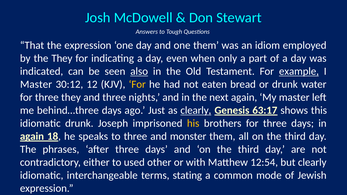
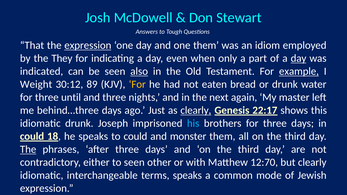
expression at (88, 45) underline: none -> present
day at (299, 58) underline: none -> present
Master at (36, 84): Master -> Weight
12: 12 -> 89
three they: they -> until
63:17: 63:17 -> 22:17
his colour: yellow -> light blue
again at (32, 137): again -> could
to three: three -> could
The at (28, 150) underline: none -> present
to used: used -> seen
12:54: 12:54 -> 12:70
terms stating: stating -> speaks
